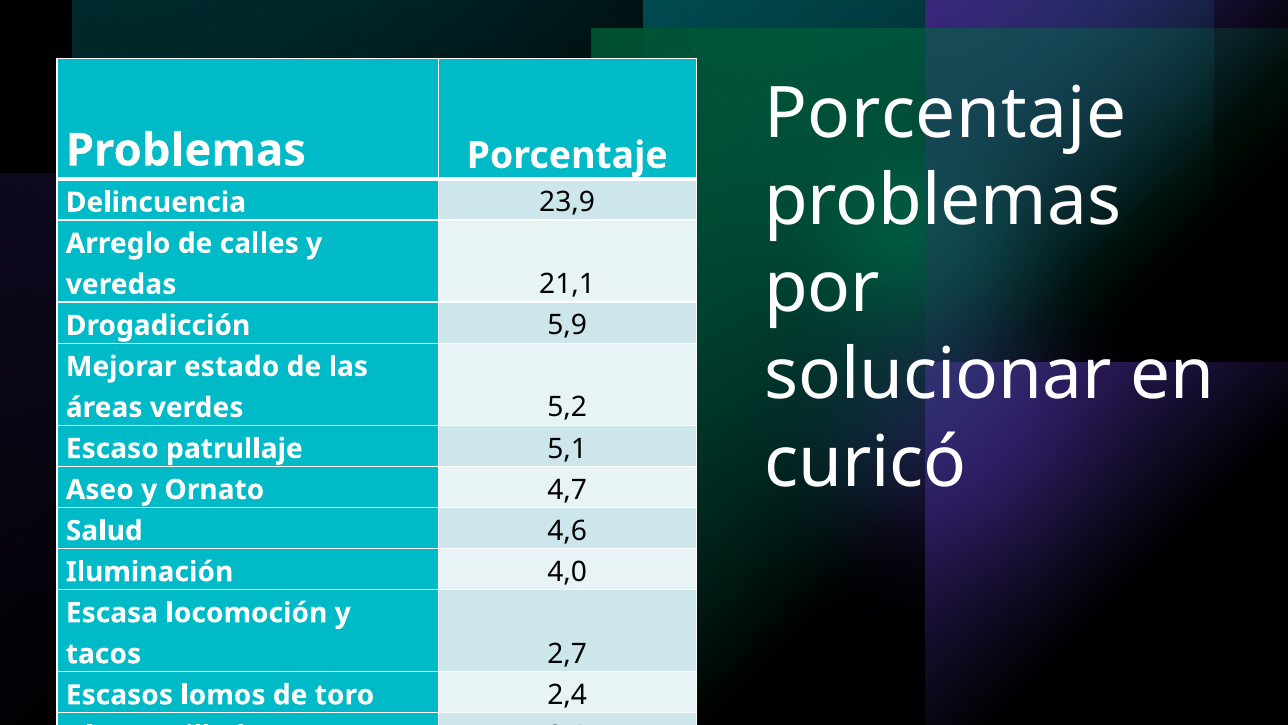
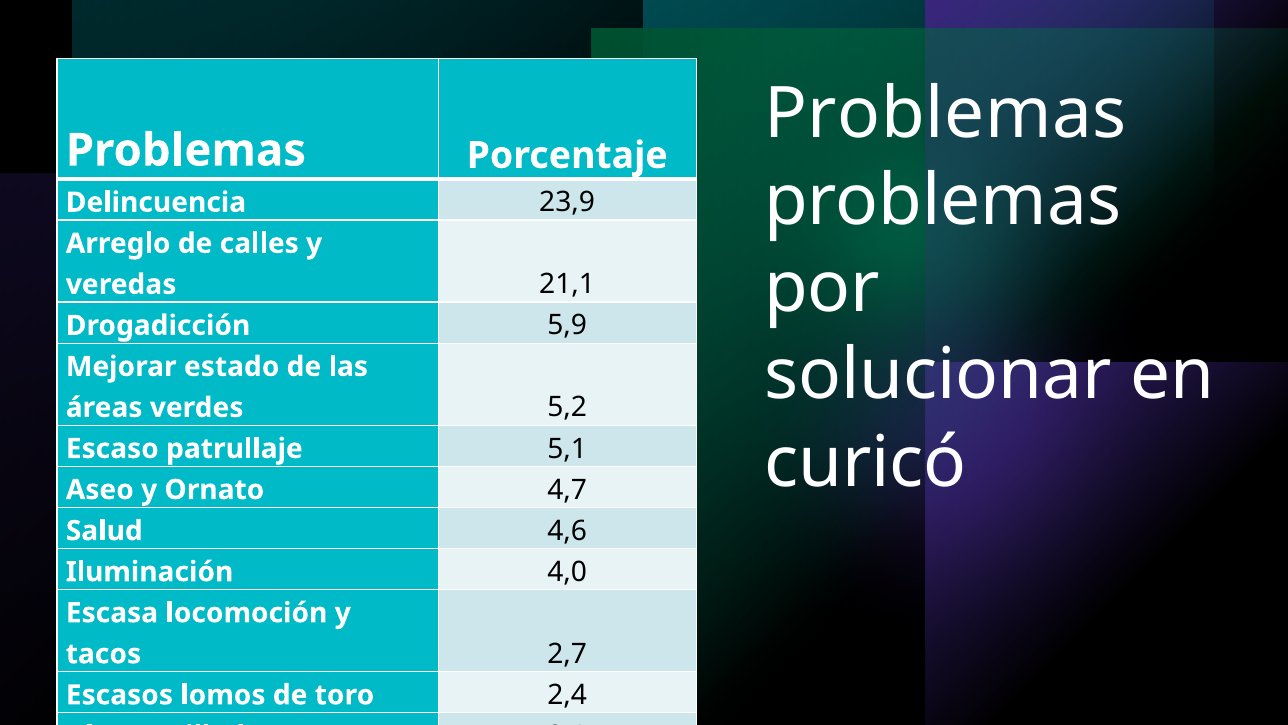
Porcentaje at (945, 113): Porcentaje -> Problemas
